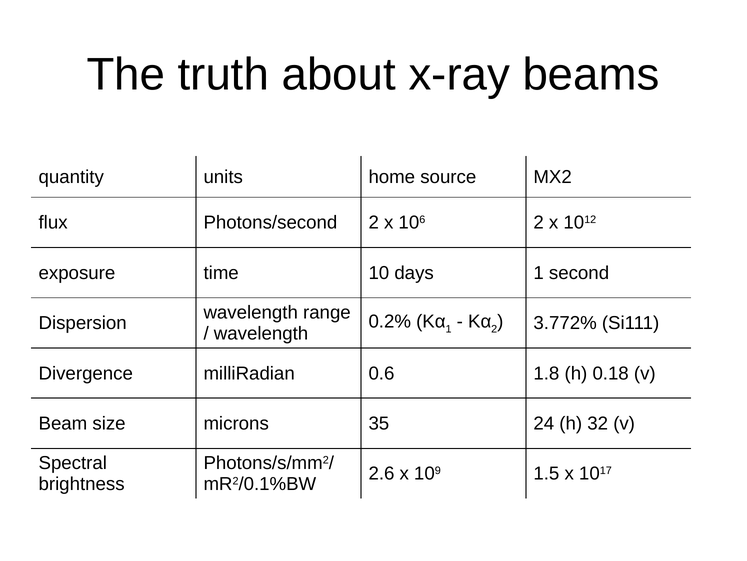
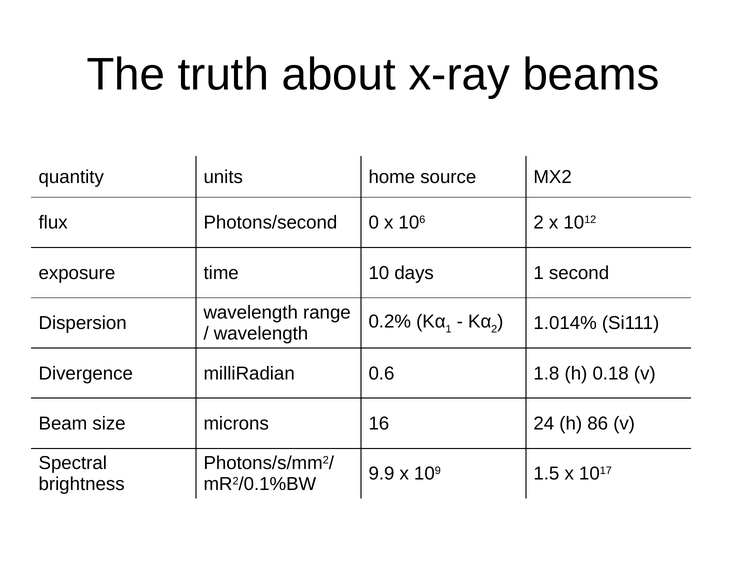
Photons/second 2: 2 -> 0
3.772%: 3.772% -> 1.014%
35: 35 -> 16
32: 32 -> 86
2.6: 2.6 -> 9.9
